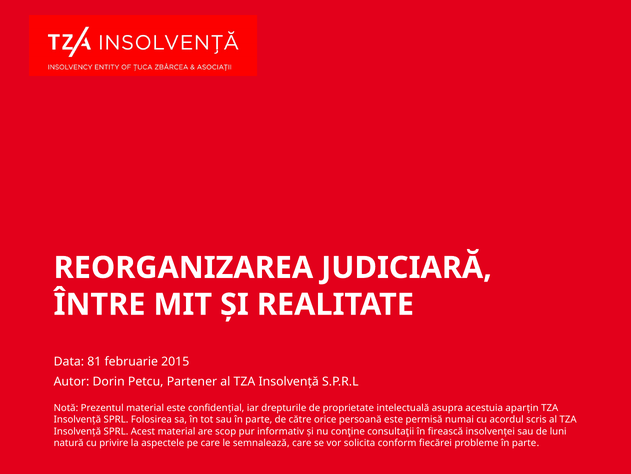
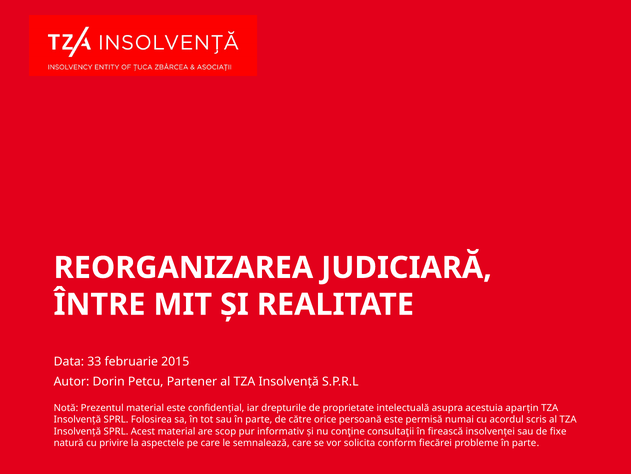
81: 81 -> 33
luni: luni -> fixe
